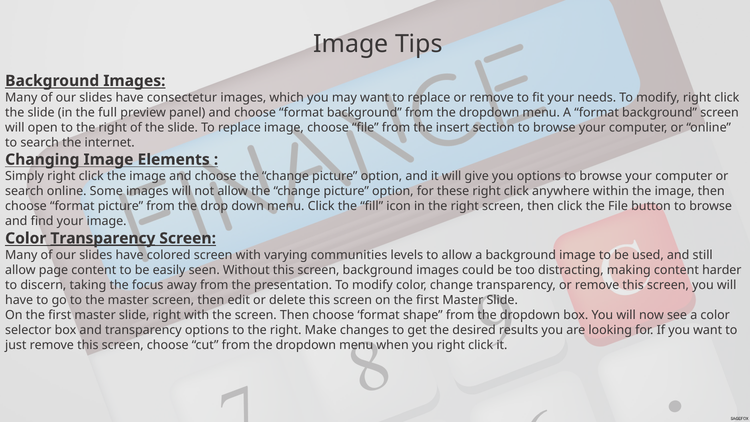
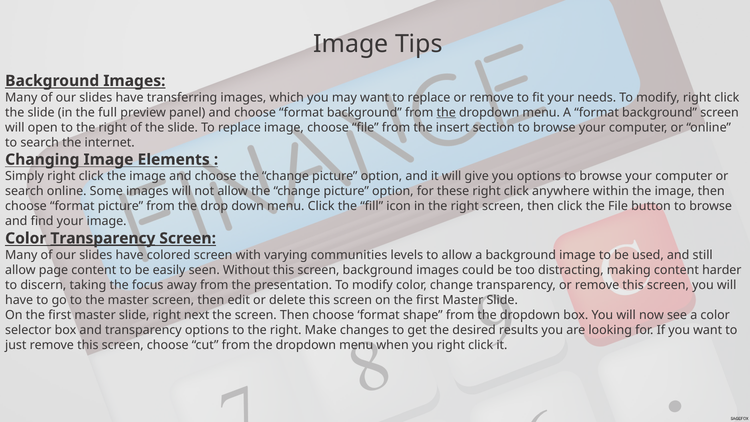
consectetur: consectetur -> transferring
the at (446, 112) underline: none -> present
right with: with -> next
